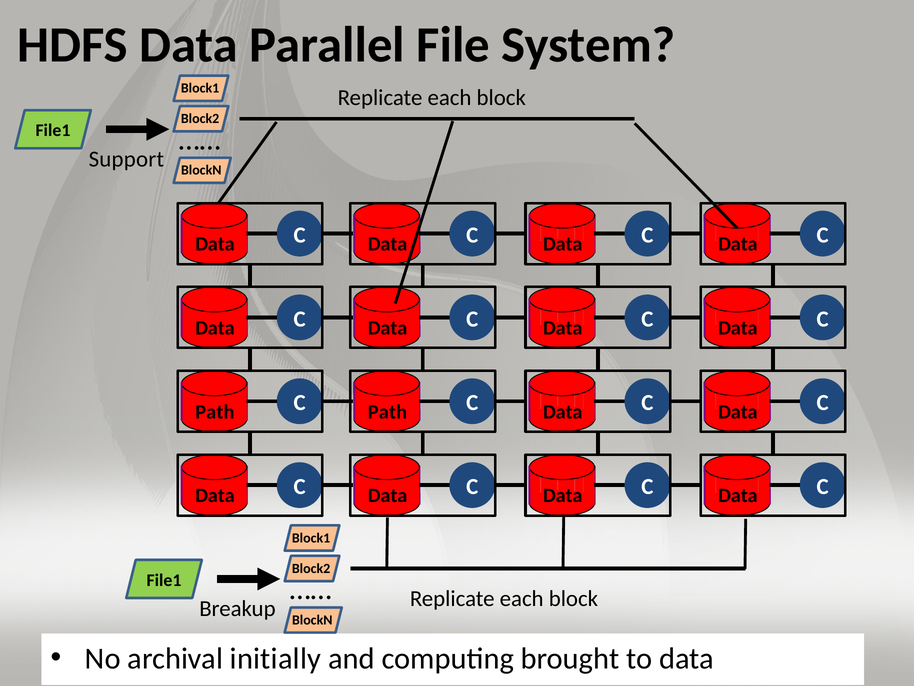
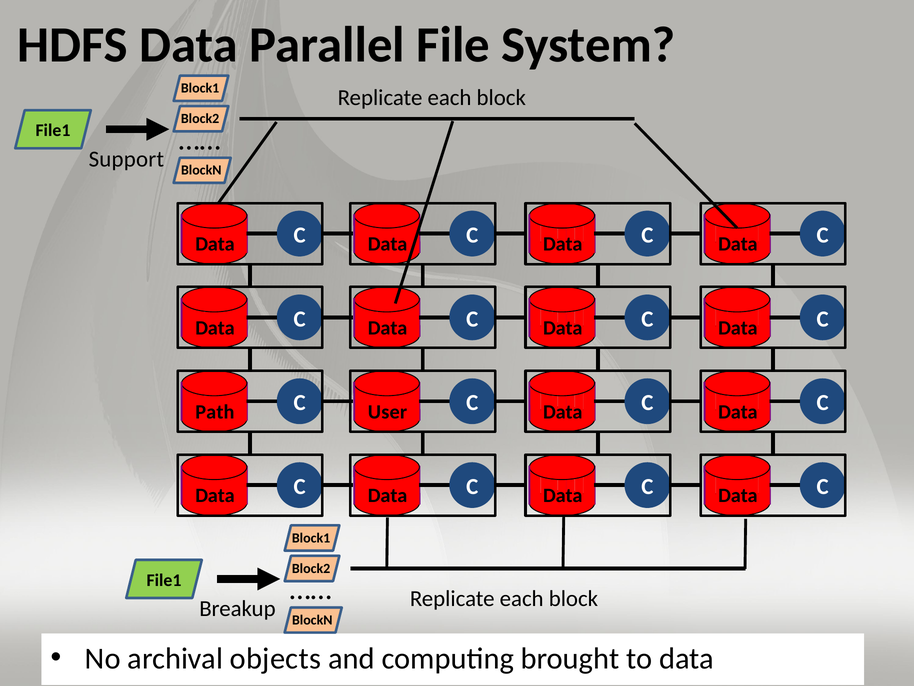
Path at (387, 412): Path -> User
initially: initially -> objects
